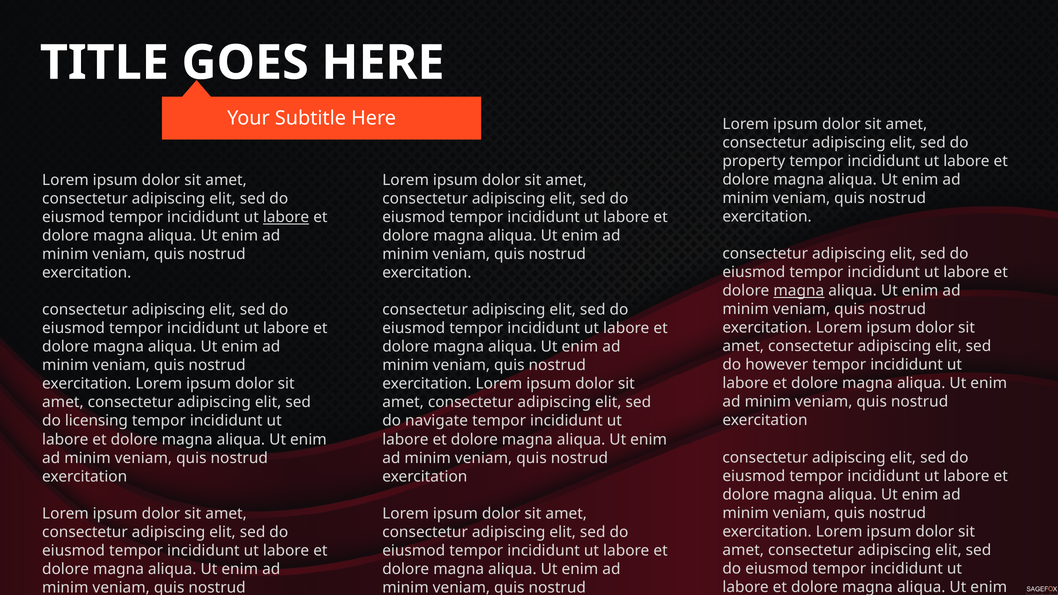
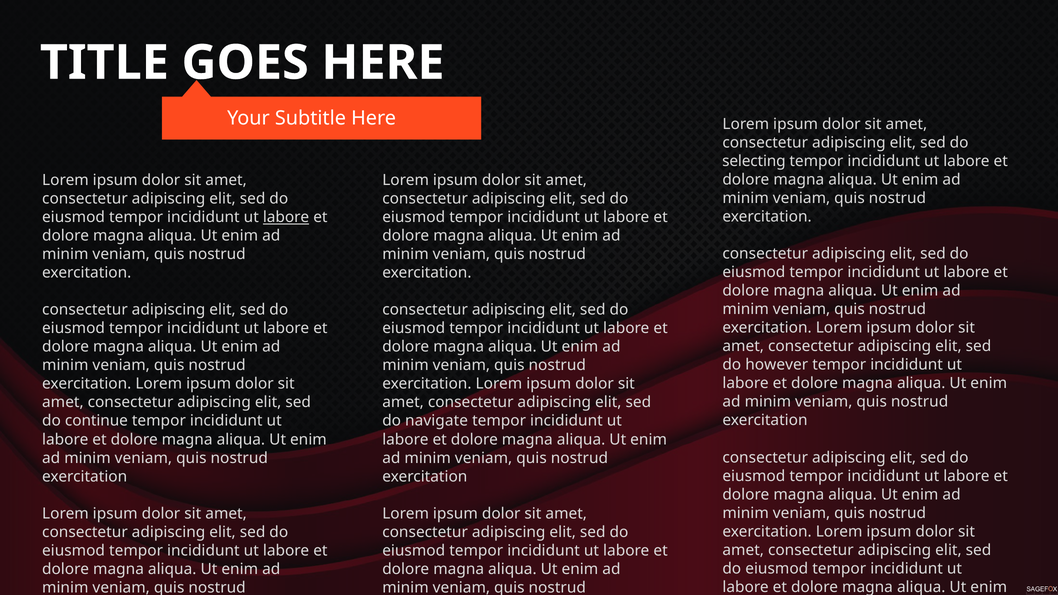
property: property -> selecting
magna at (799, 291) underline: present -> none
licensing: licensing -> continue
